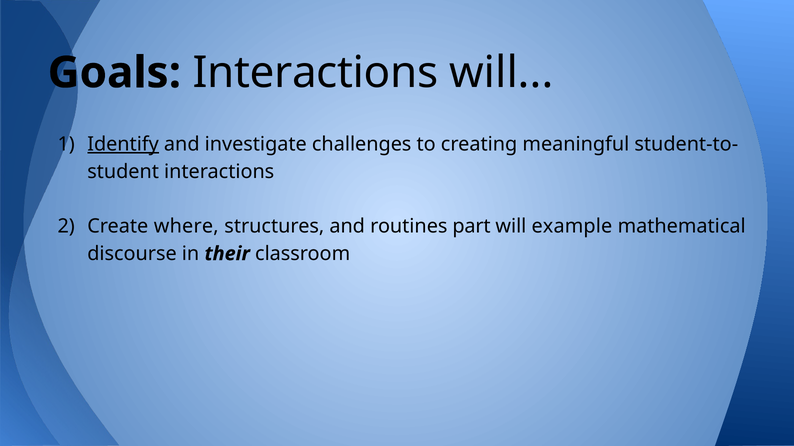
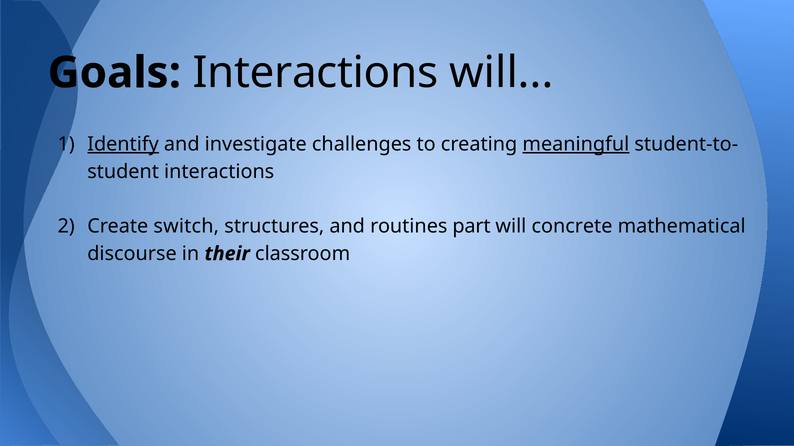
meaningful underline: none -> present
where: where -> switch
example: example -> concrete
